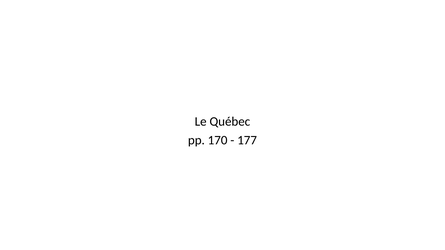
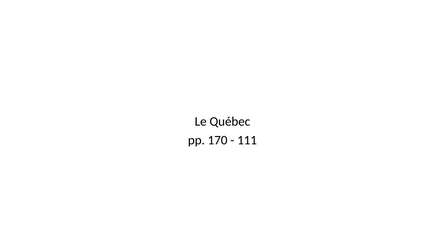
177: 177 -> 111
